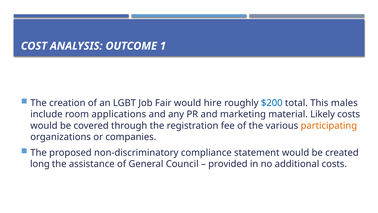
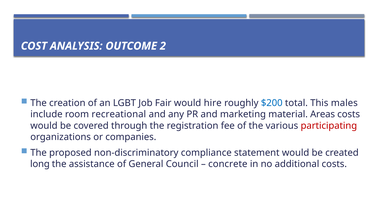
1: 1 -> 2
applications: applications -> recreational
Likely: Likely -> Areas
participating colour: orange -> red
provided: provided -> concrete
